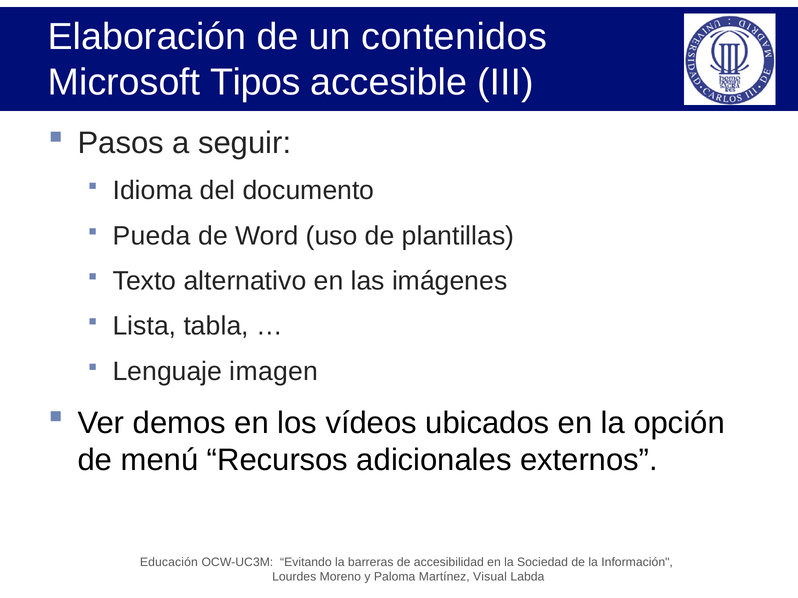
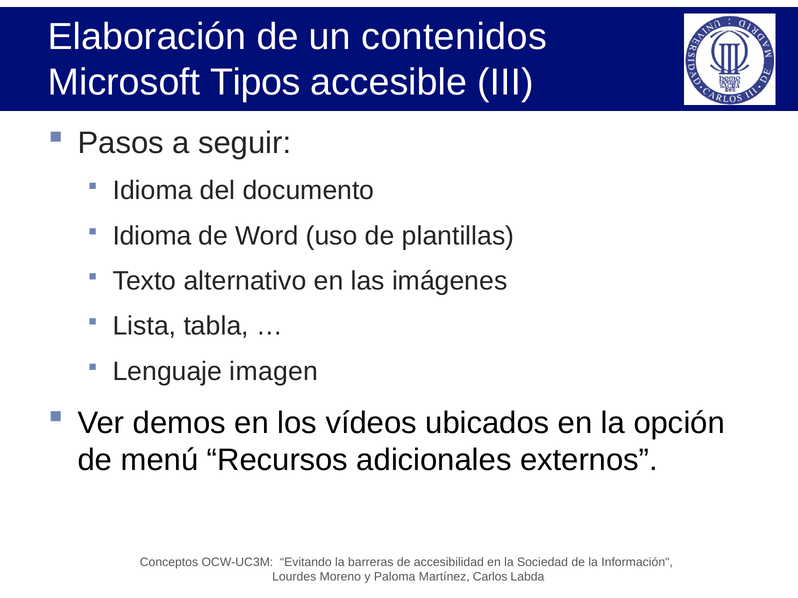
Pueda at (152, 236): Pueda -> Idioma
Educación: Educación -> Conceptos
Visual: Visual -> Carlos
